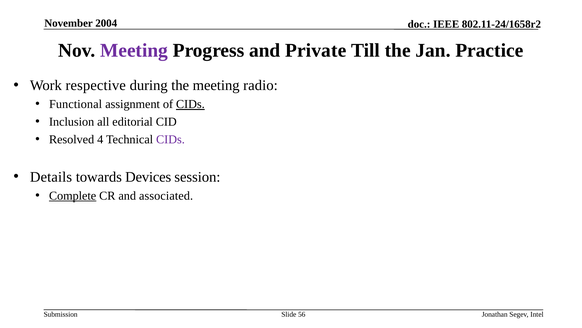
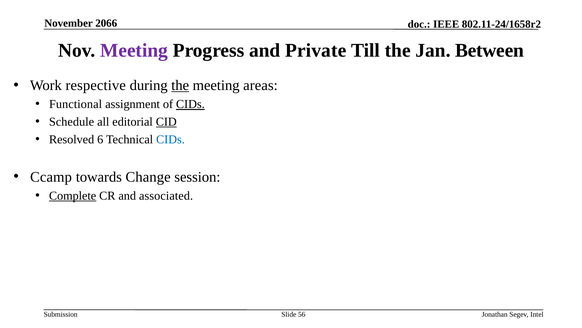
2004: 2004 -> 2066
Practice: Practice -> Between
the at (180, 85) underline: none -> present
radio: radio -> areas
Inclusion: Inclusion -> Schedule
CID underline: none -> present
4: 4 -> 6
CIDs at (170, 139) colour: purple -> blue
Details: Details -> Ccamp
Devices: Devices -> Change
